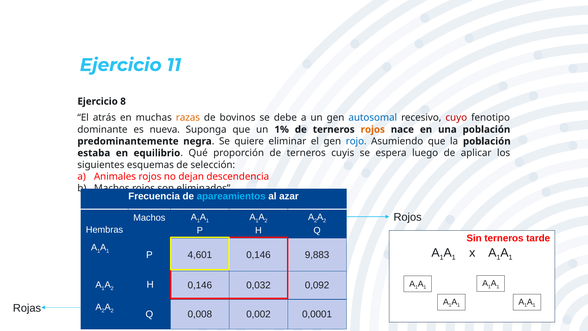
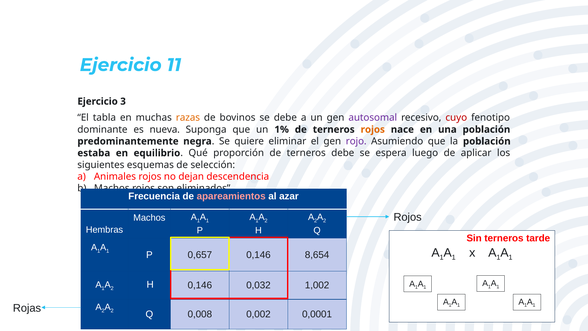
8: 8 -> 3
atrás: atrás -> tabla
autosomal colour: blue -> purple
rojo colour: blue -> purple
terneros cuyis: cuyis -> debe
apareamientos colour: light blue -> pink
4,601: 4,601 -> 0,657
9,883: 9,883 -> 8,654
0,092: 0,092 -> 1,002
